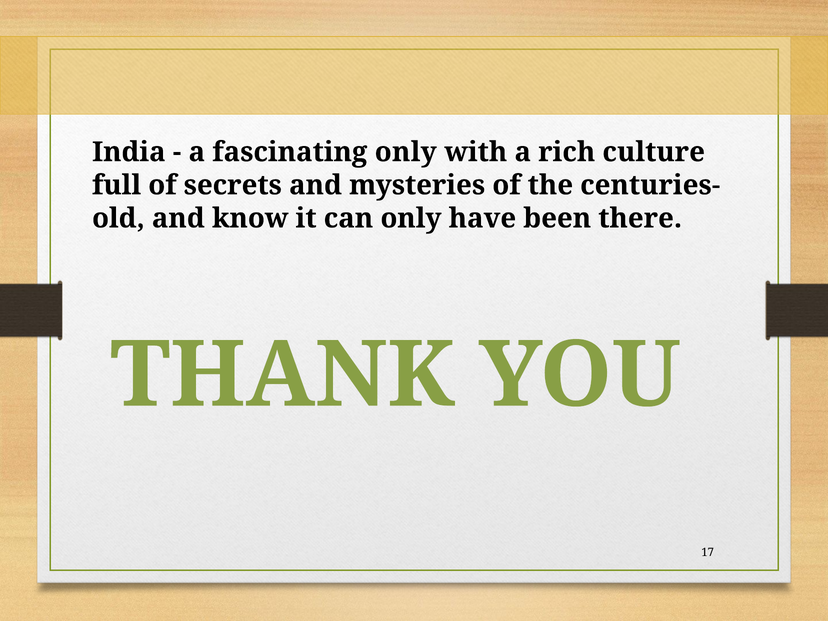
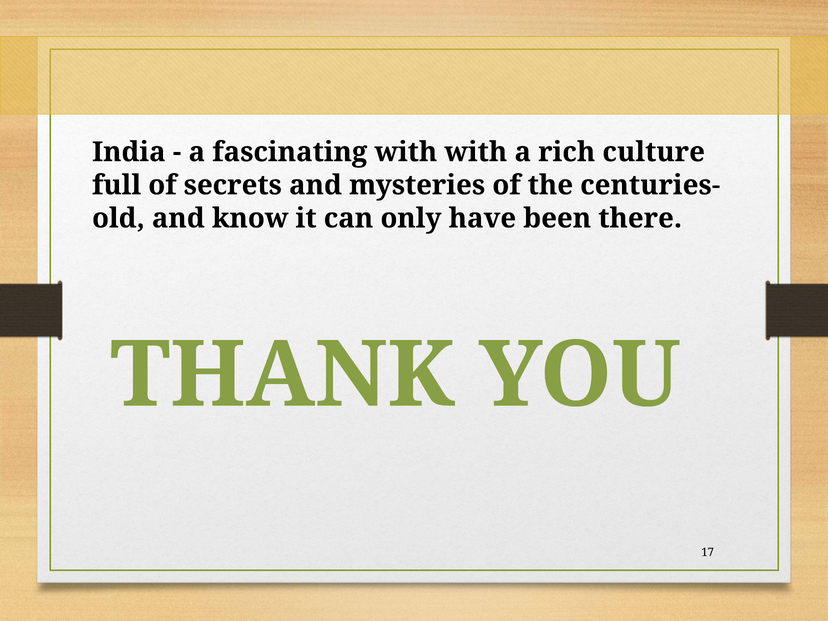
fascinating only: only -> with
